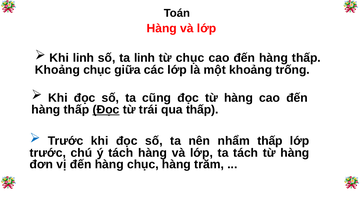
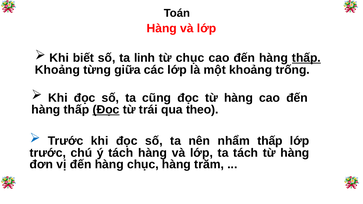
Khi linh: linh -> biết
thấp at (306, 58) underline: none -> present
Khoảng chục: chục -> từng
qua thấp: thấp -> theo
